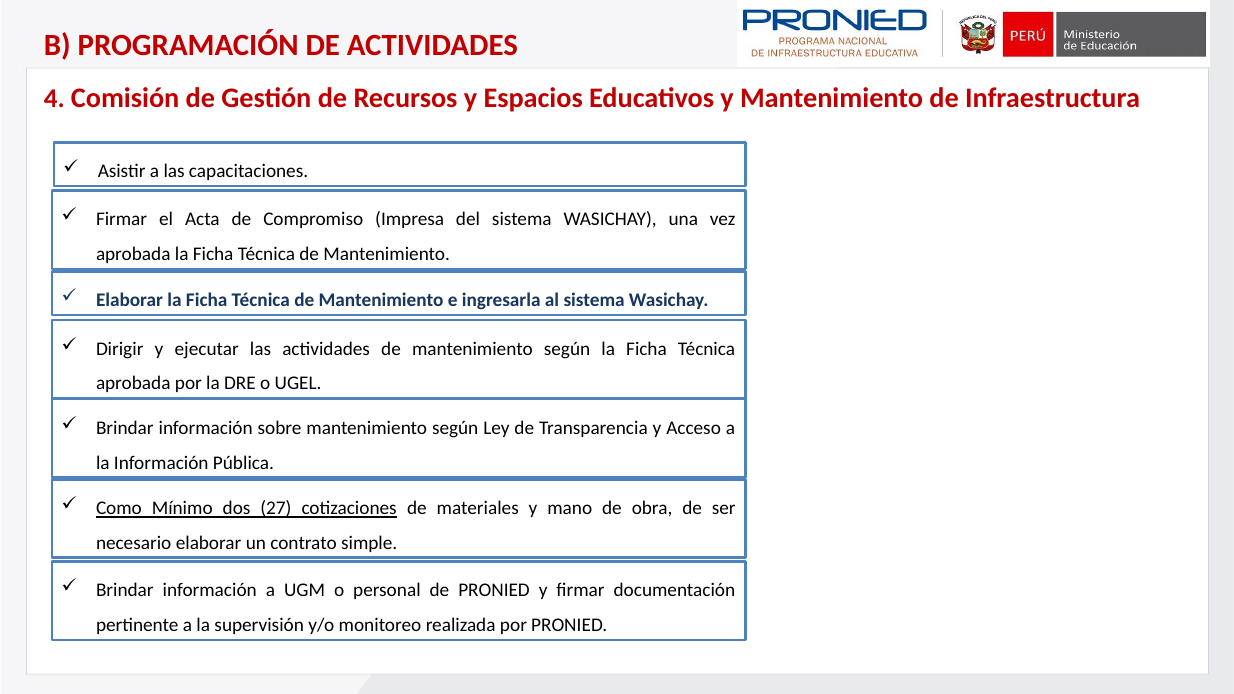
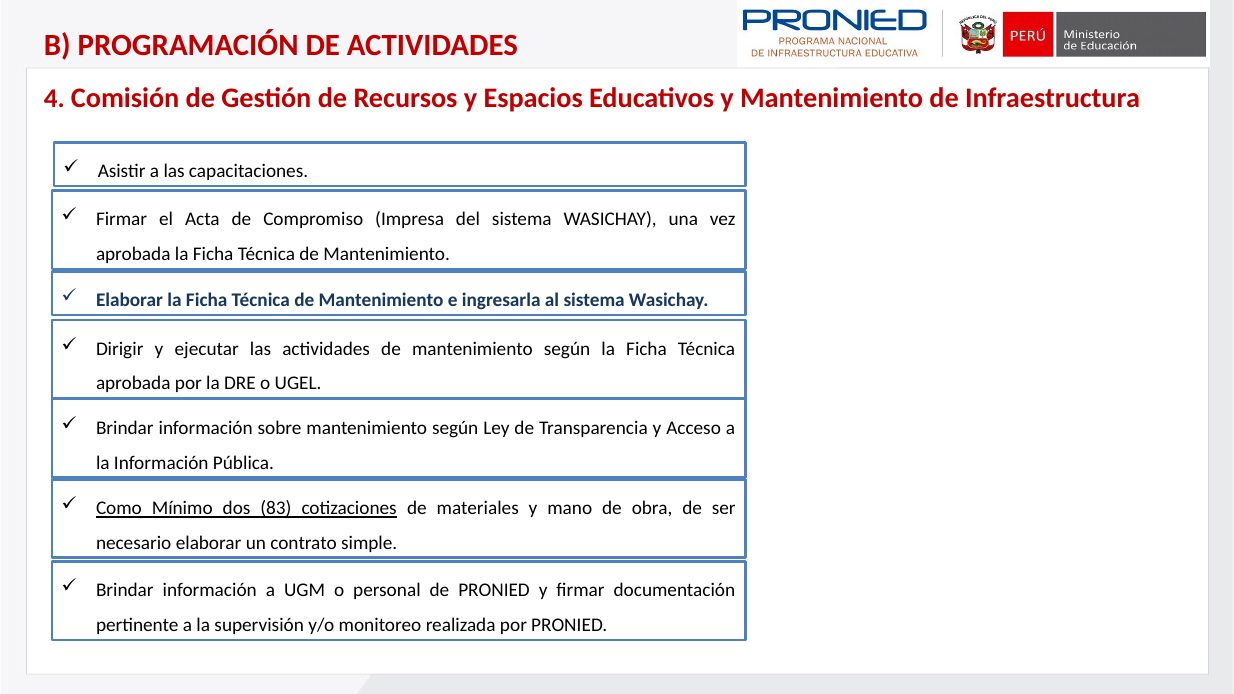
27: 27 -> 83
